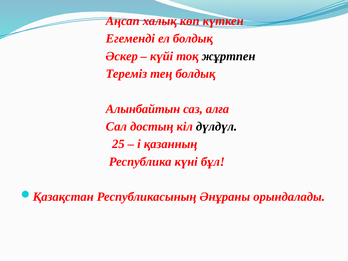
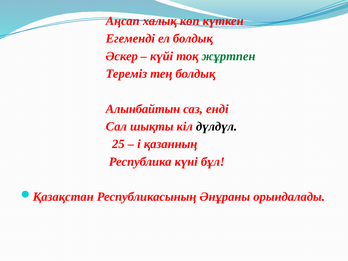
жұртпен colour: black -> green
алға: алға -> енді
достың: достың -> шықты
